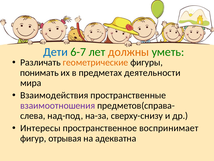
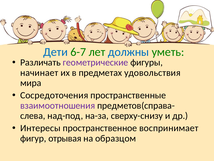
должны colour: orange -> blue
геометрические colour: orange -> purple
понимать: понимать -> начинает
деятельности: деятельности -> удовольствия
Взаимодействия: Взаимодействия -> Сосредоточения
адекватна: адекватна -> образцом
